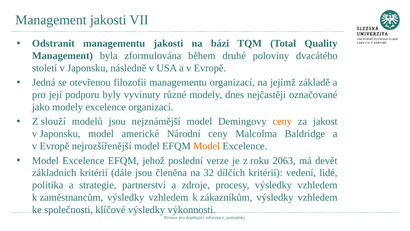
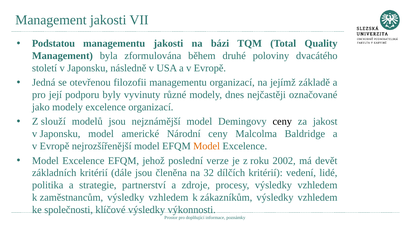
Odstranit: Odstranit -> Podstatou
ceny at (282, 121) colour: orange -> black
2063: 2063 -> 2002
